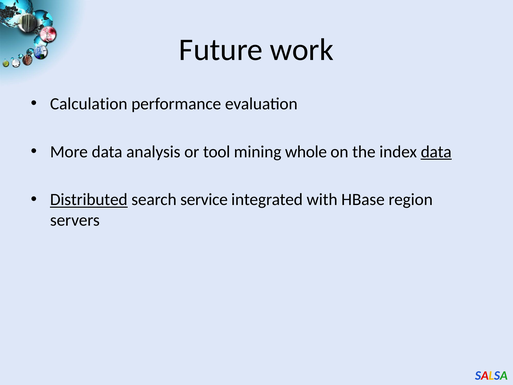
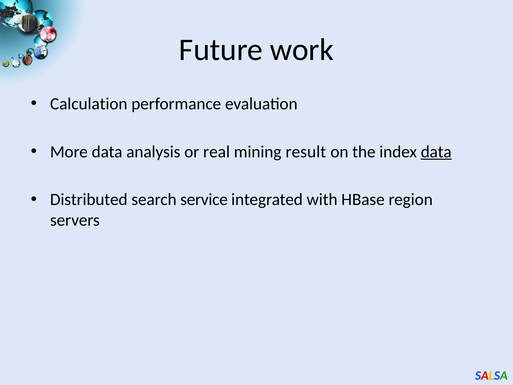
tool: tool -> real
whole: whole -> result
Distributed underline: present -> none
